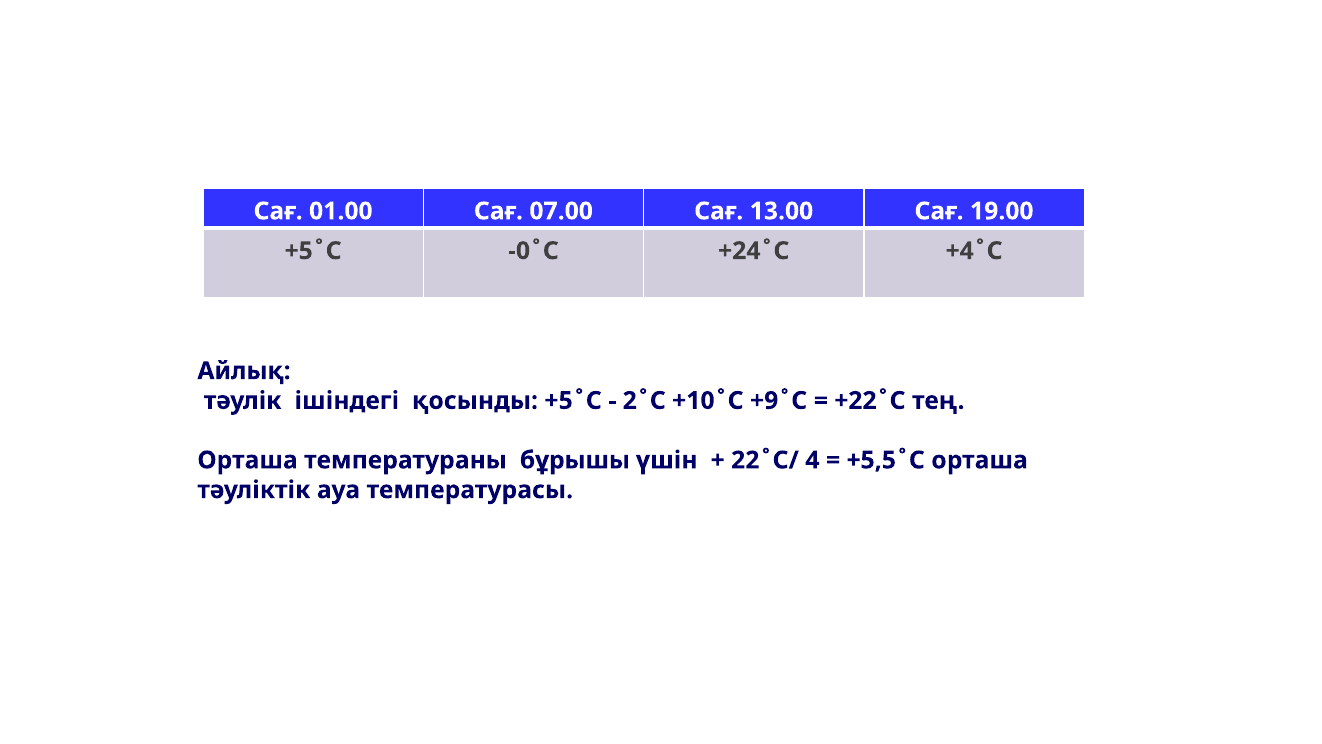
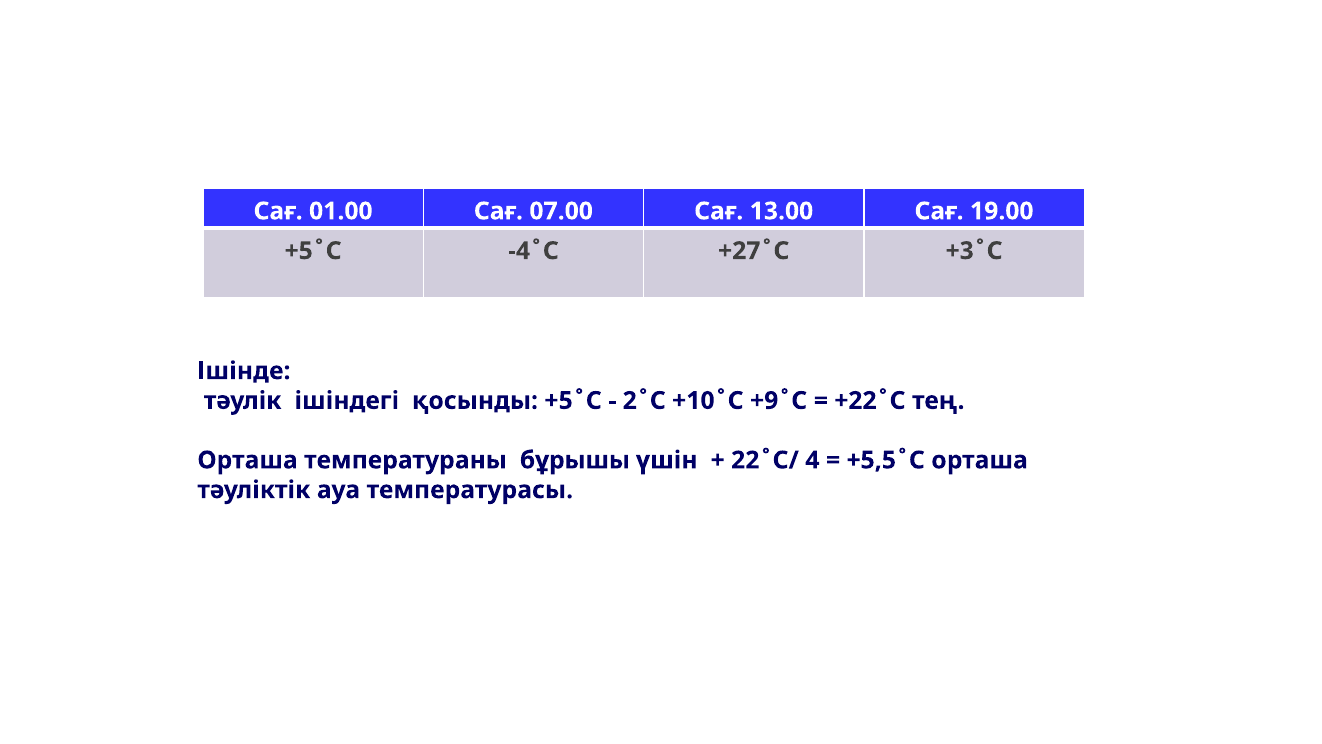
-0: -0 -> -4
+24: +24 -> +27
+4: +4 -> +3
Айлық: Айлық -> Ішінде
